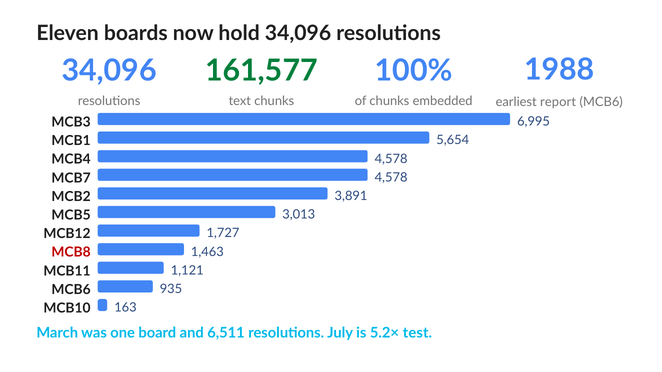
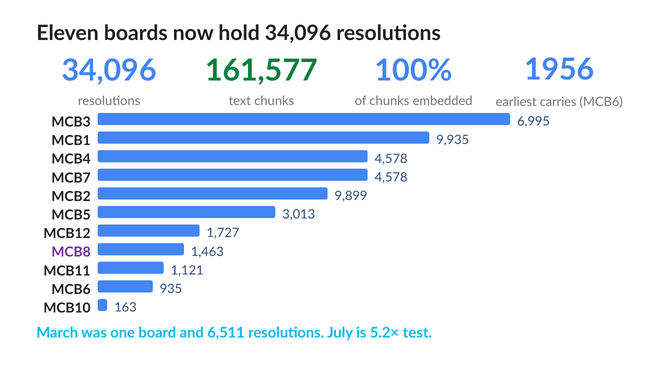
1988: 1988 -> 1956
report: report -> carries
5,654: 5,654 -> 9,935
3,891: 3,891 -> 9,899
MCB8 colour: red -> purple
